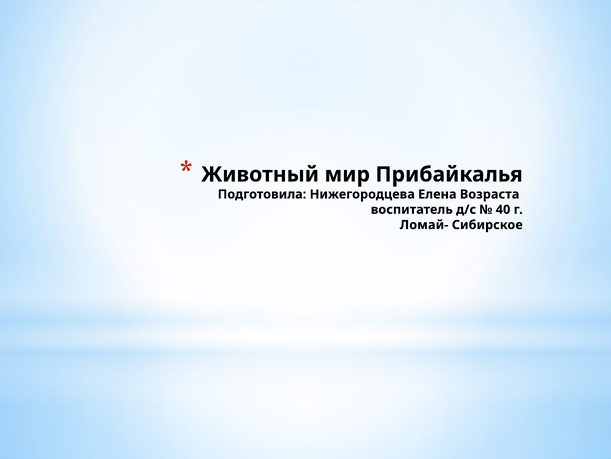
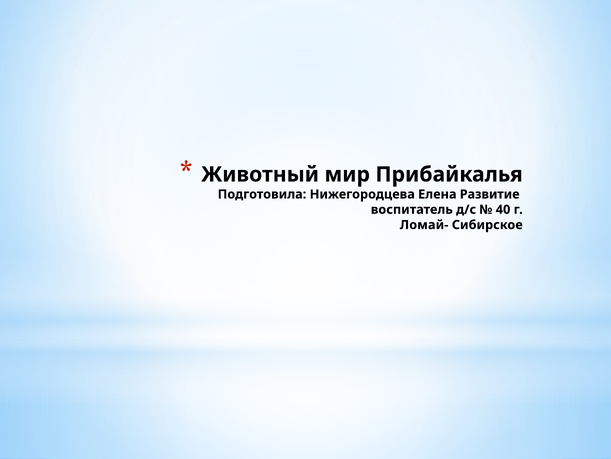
Возраста: Возраста -> Развитие
